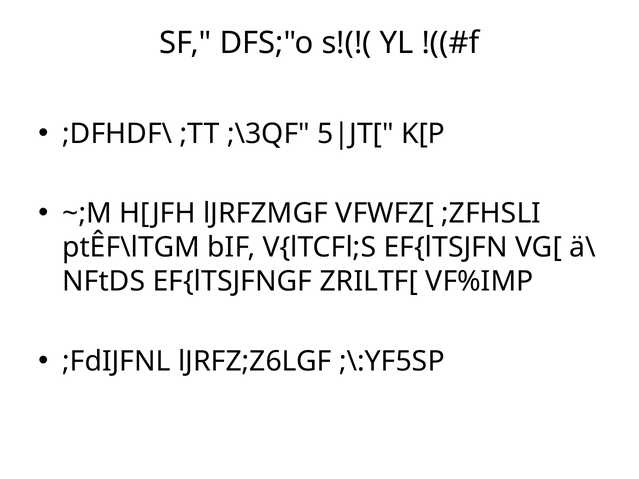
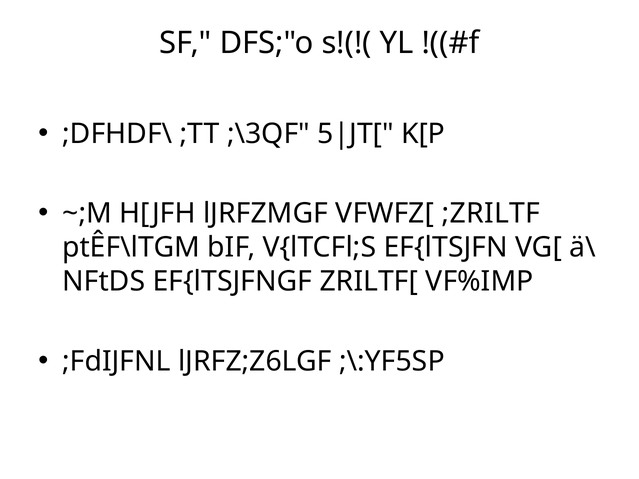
;ZFHSLI: ;ZFHSLI -> ;ZRILTF
